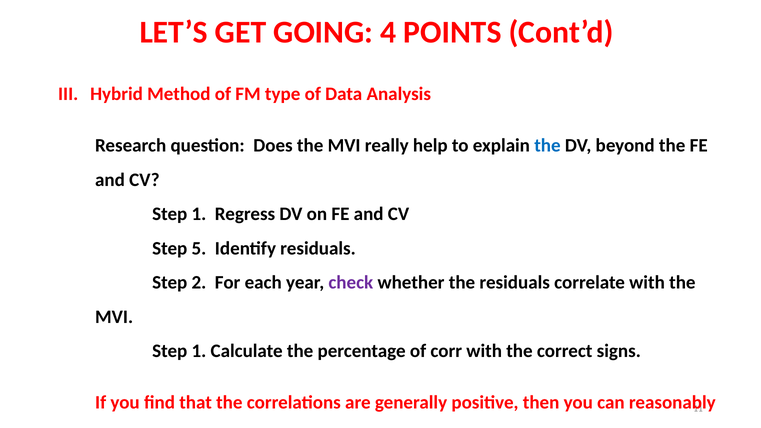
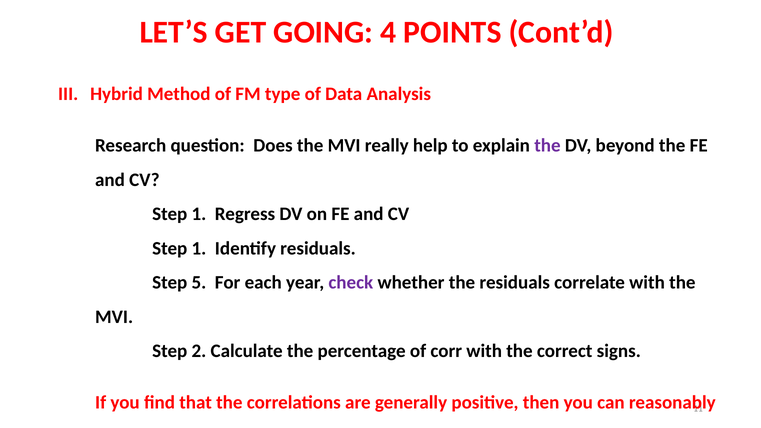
the at (547, 146) colour: blue -> purple
5 at (199, 248): 5 -> 1
2: 2 -> 5
1 at (199, 351): 1 -> 2
